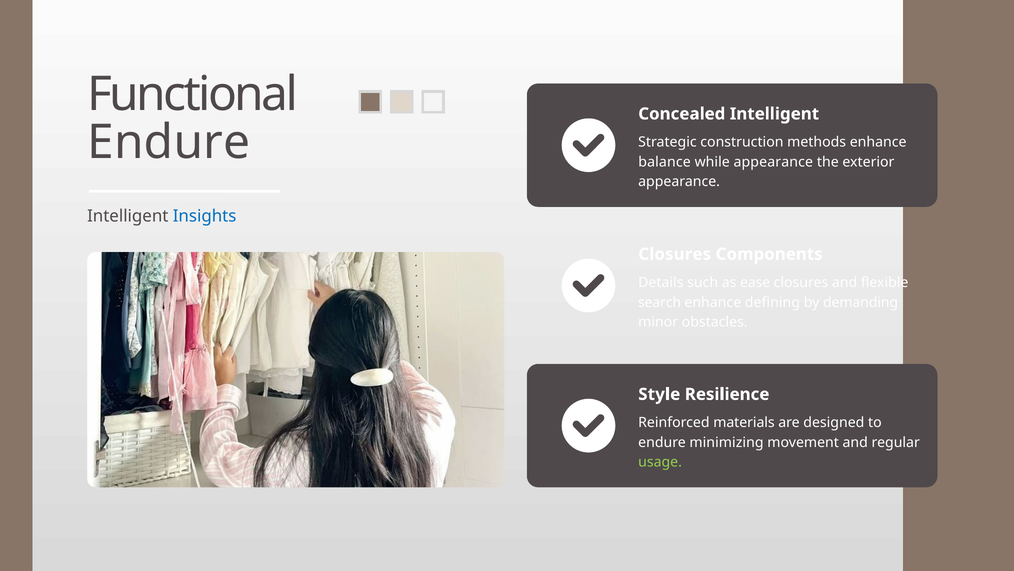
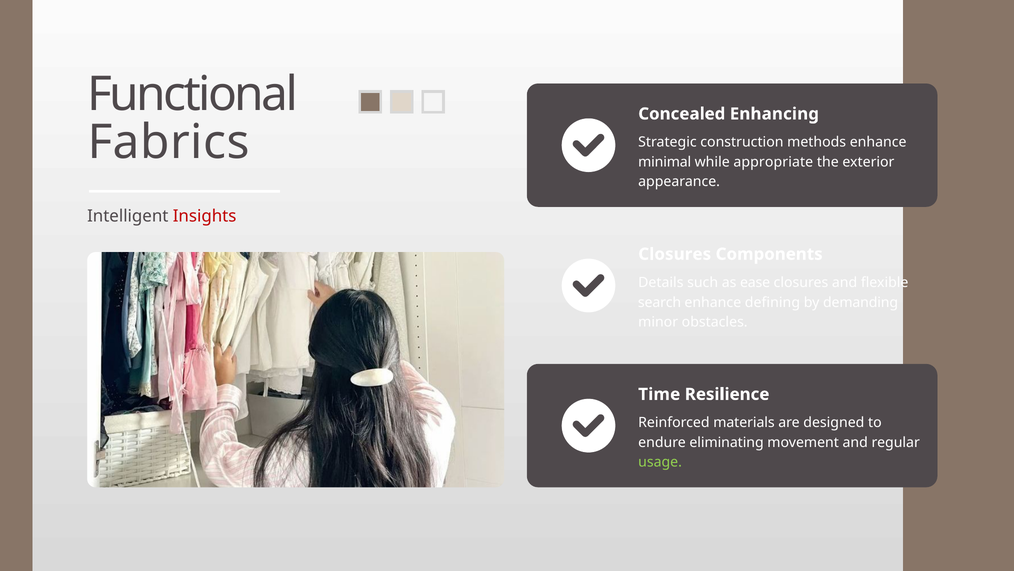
Concealed Intelligent: Intelligent -> Enhancing
Endure at (169, 142): Endure -> Fabrics
balance: balance -> minimal
while appearance: appearance -> appropriate
Insights colour: blue -> red
Style: Style -> Time
minimizing: minimizing -> eliminating
